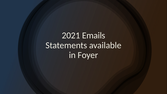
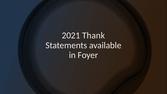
Emails: Emails -> Thank
